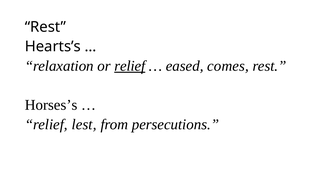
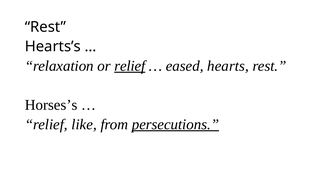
comes: comes -> hearts
lest: lest -> like
persecutions underline: none -> present
